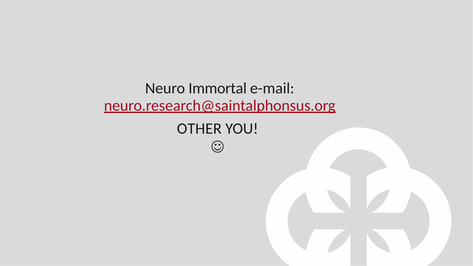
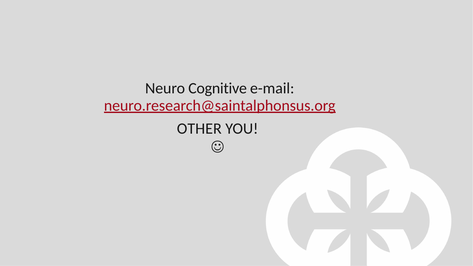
Immortal: Immortal -> Cognitive
